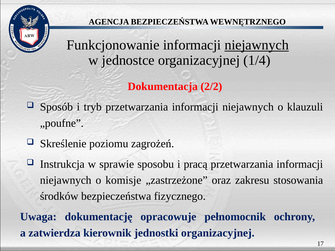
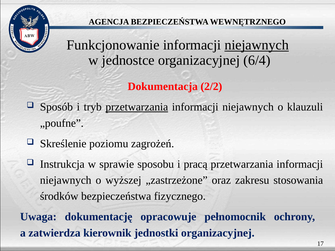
1/4: 1/4 -> 6/4
przetwarzania at (137, 107) underline: none -> present
komisje: komisje -> wyższej
